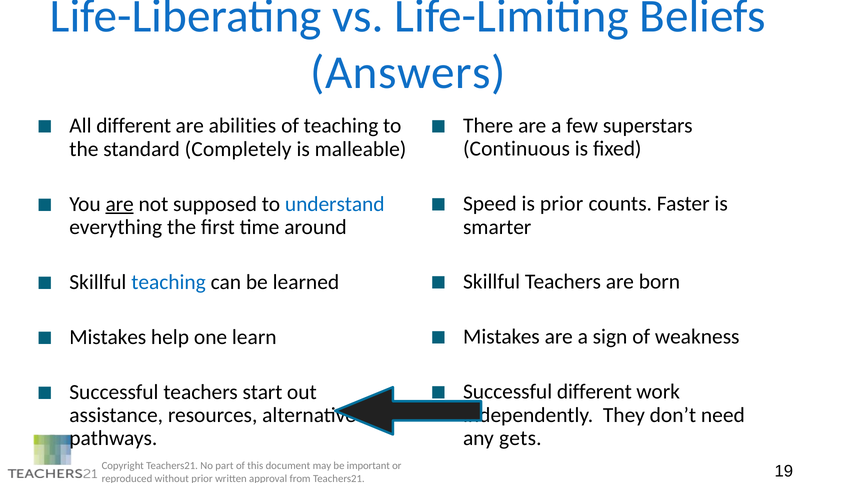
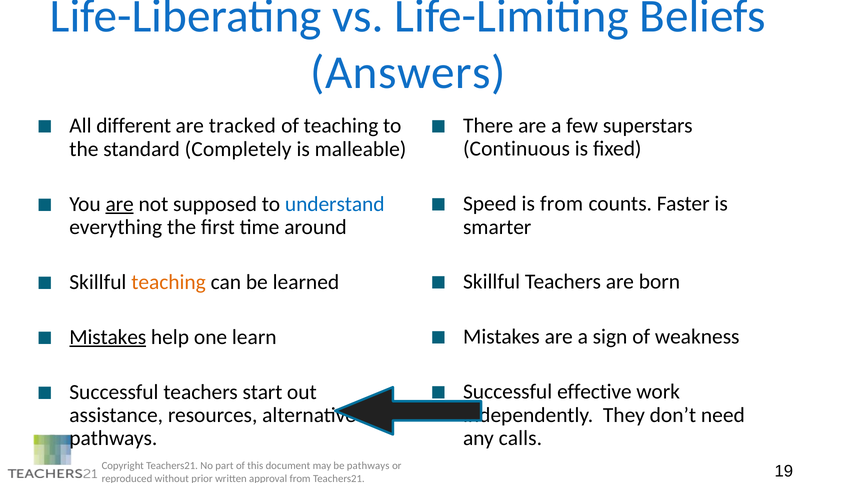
abilities: abilities -> tracked
is prior: prior -> from
teaching at (169, 282) colour: blue -> orange
Mistakes at (108, 337) underline: none -> present
different at (594, 392): different -> effective
gets: gets -> calls
be important: important -> pathways
